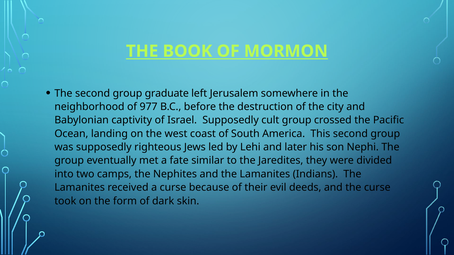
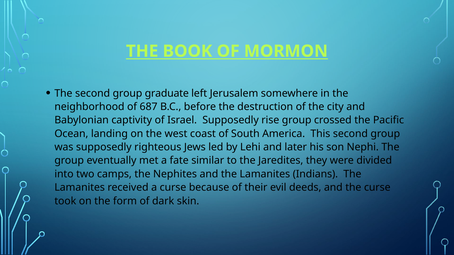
977: 977 -> 687
cult: cult -> rise
